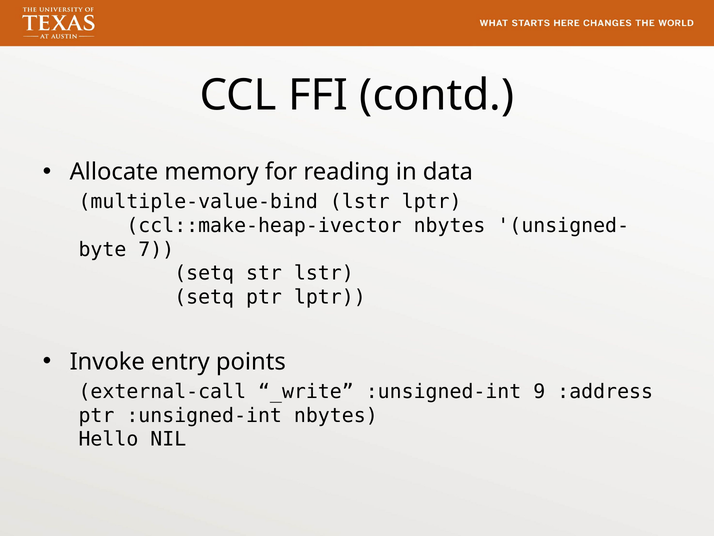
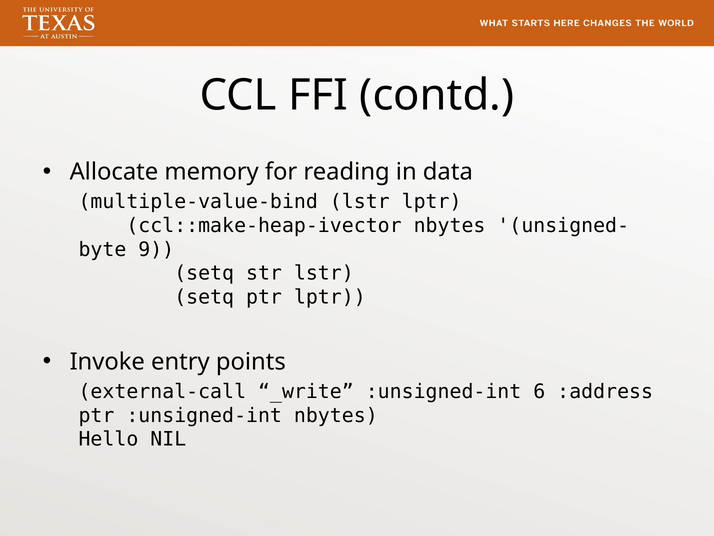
7: 7 -> 9
9: 9 -> 6
